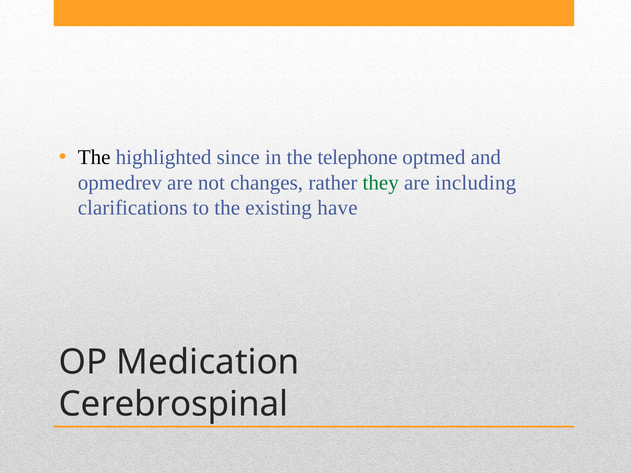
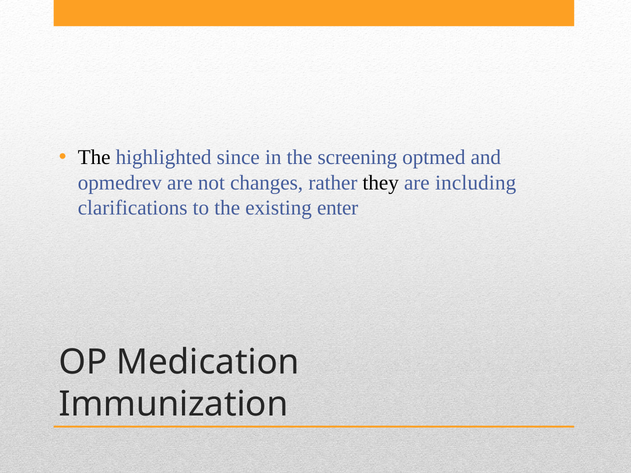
telephone: telephone -> screening
they colour: green -> black
have: have -> enter
Cerebrospinal: Cerebrospinal -> Immunization
